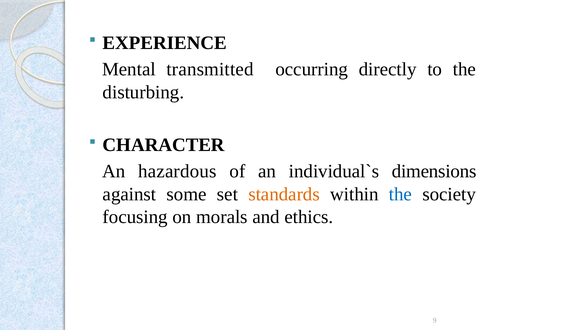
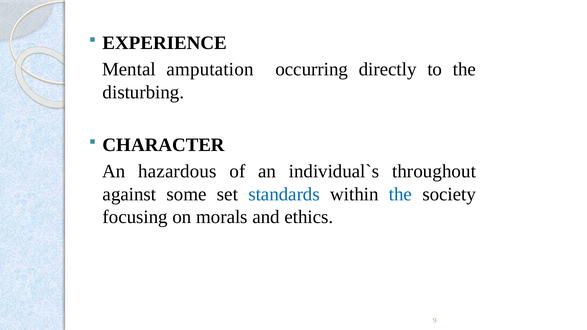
transmitted: transmitted -> amputation
dimensions: dimensions -> throughout
standards colour: orange -> blue
